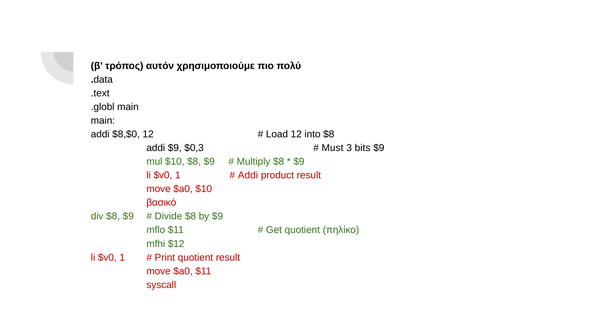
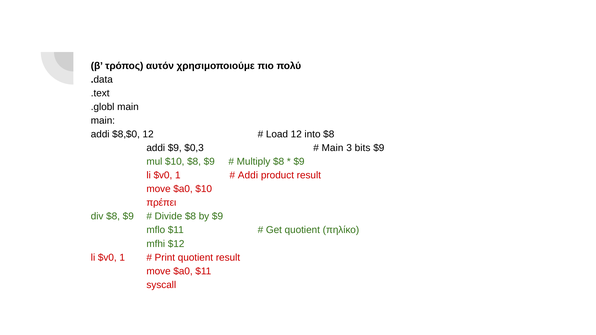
Must at (333, 148): Must -> Main
βασικό: βασικό -> πρέπει
